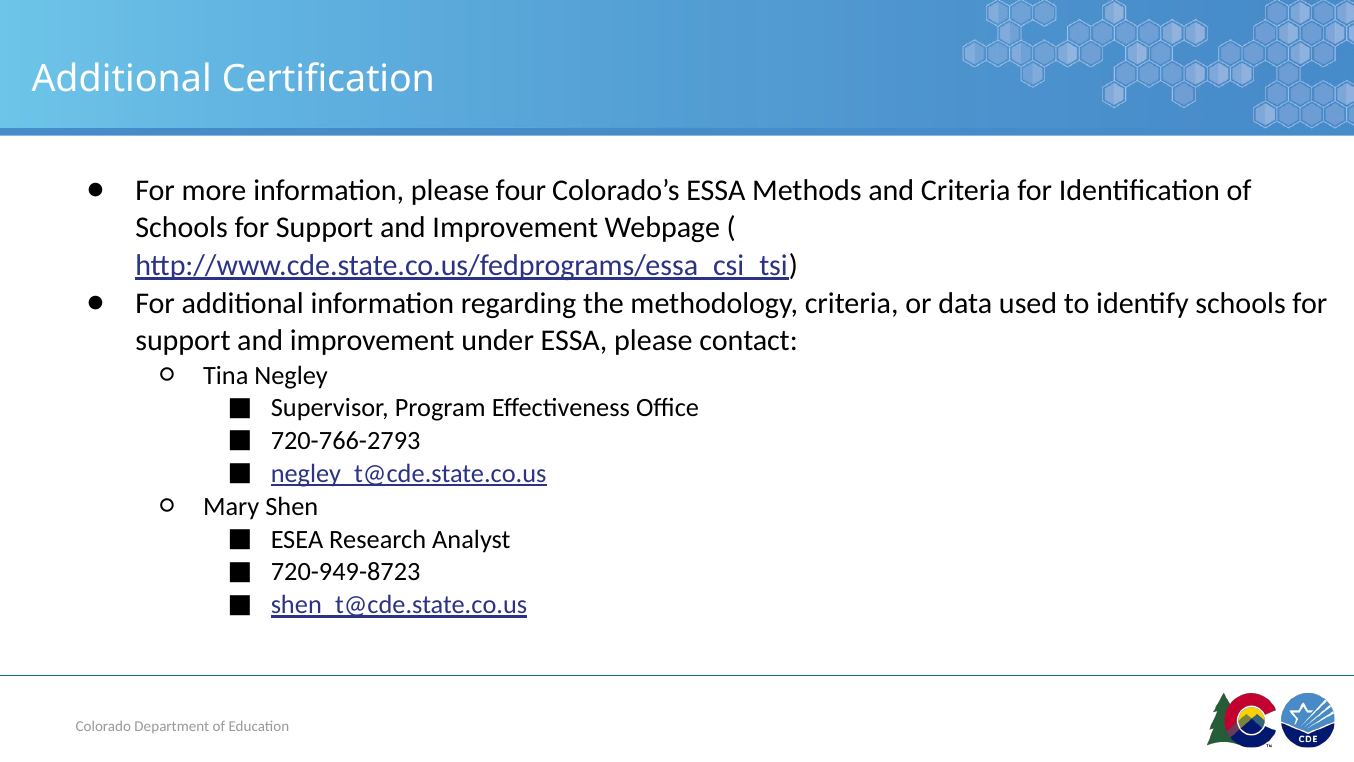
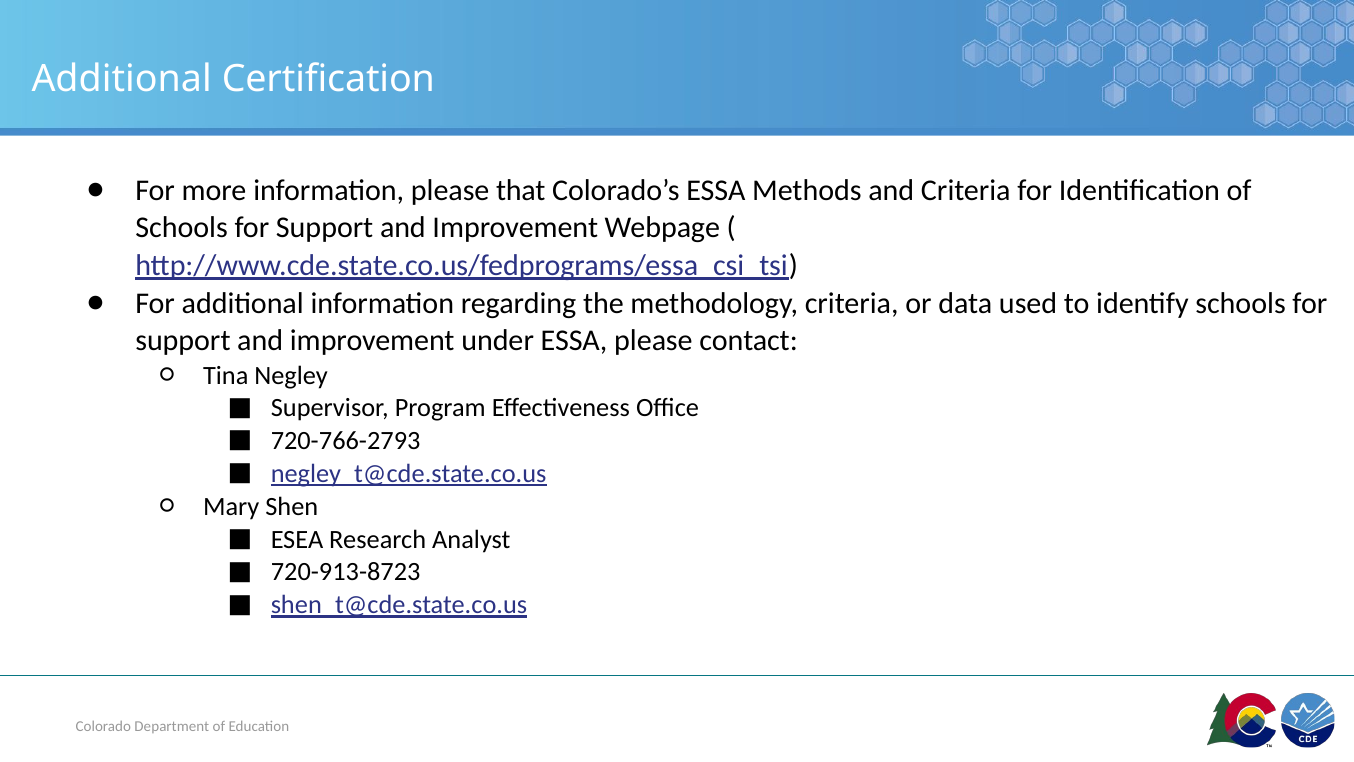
four: four -> that
720-949-8723: 720-949-8723 -> 720-913-8723
